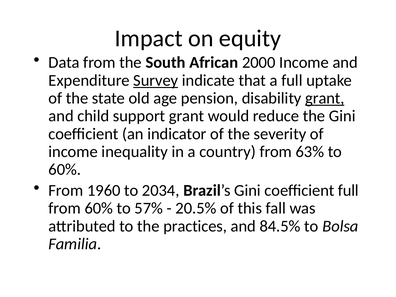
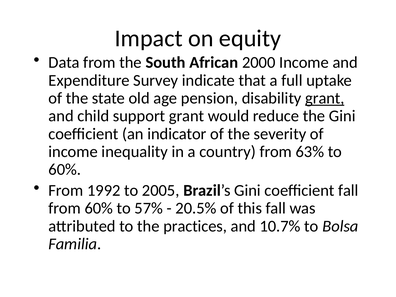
Survey underline: present -> none
1960: 1960 -> 1992
2034: 2034 -> 2005
coefficient full: full -> fall
84.5%: 84.5% -> 10.7%
